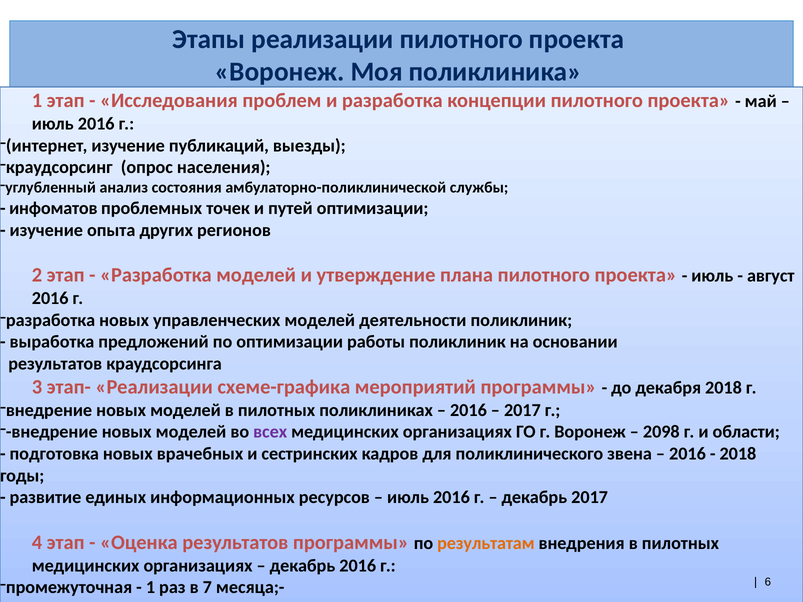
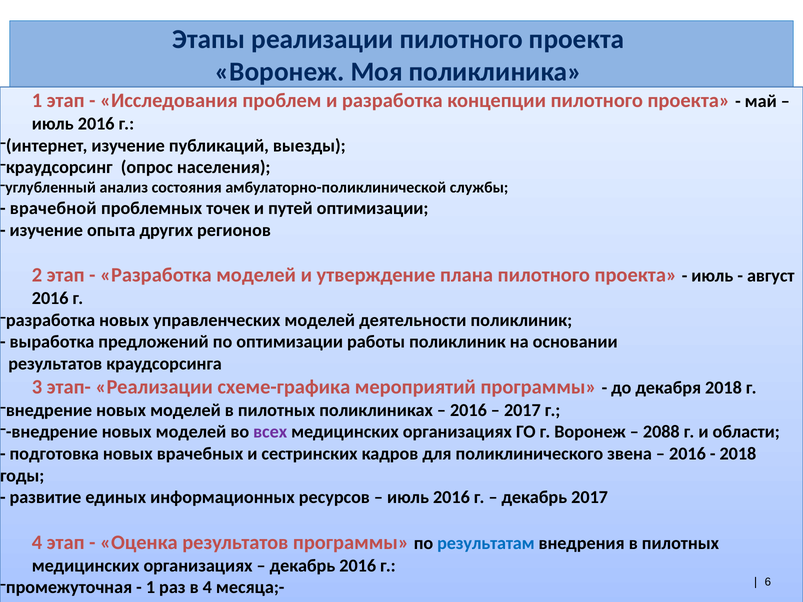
инфоматов: инфоматов -> врачебной
2098: 2098 -> 2088
результатам colour: orange -> blue
в 7: 7 -> 4
